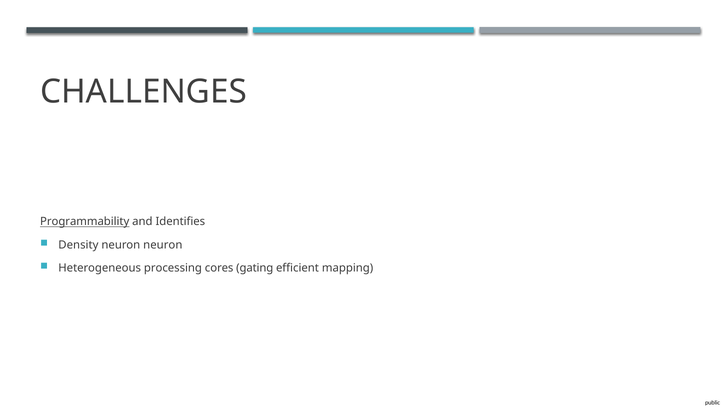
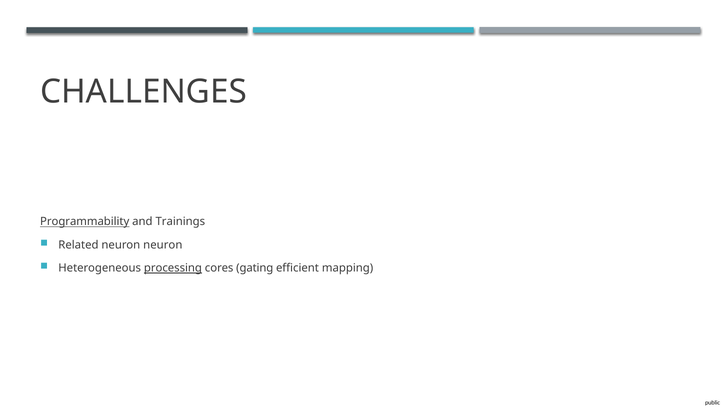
Identifies: Identifies -> Trainings
Density: Density -> Related
processing underline: none -> present
